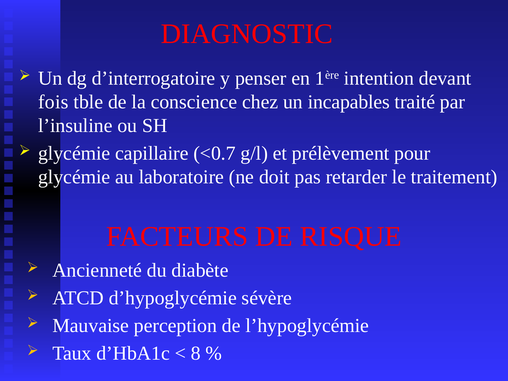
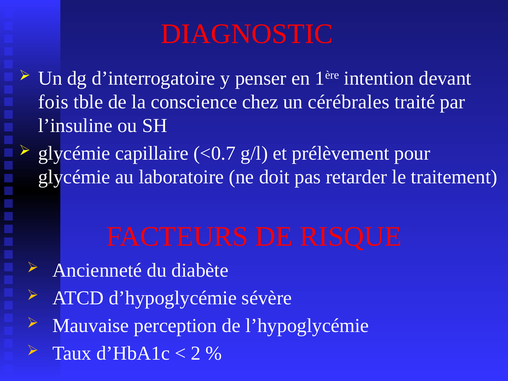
incapables: incapables -> cérébrales
8: 8 -> 2
